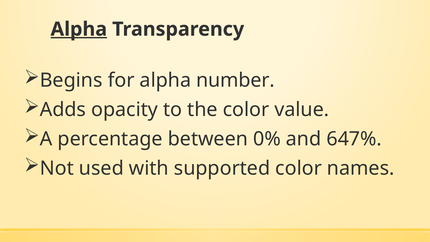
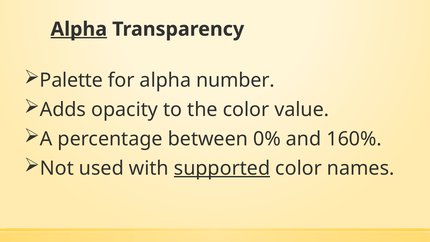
Begins: Begins -> Palette
647%: 647% -> 160%
supported underline: none -> present
